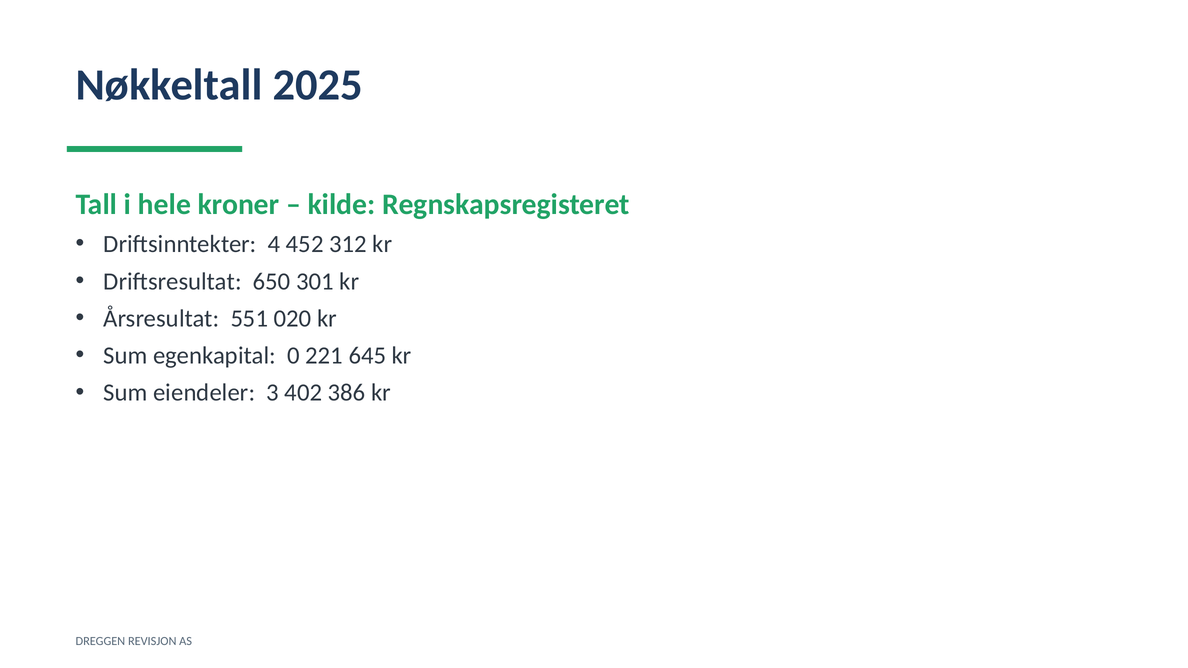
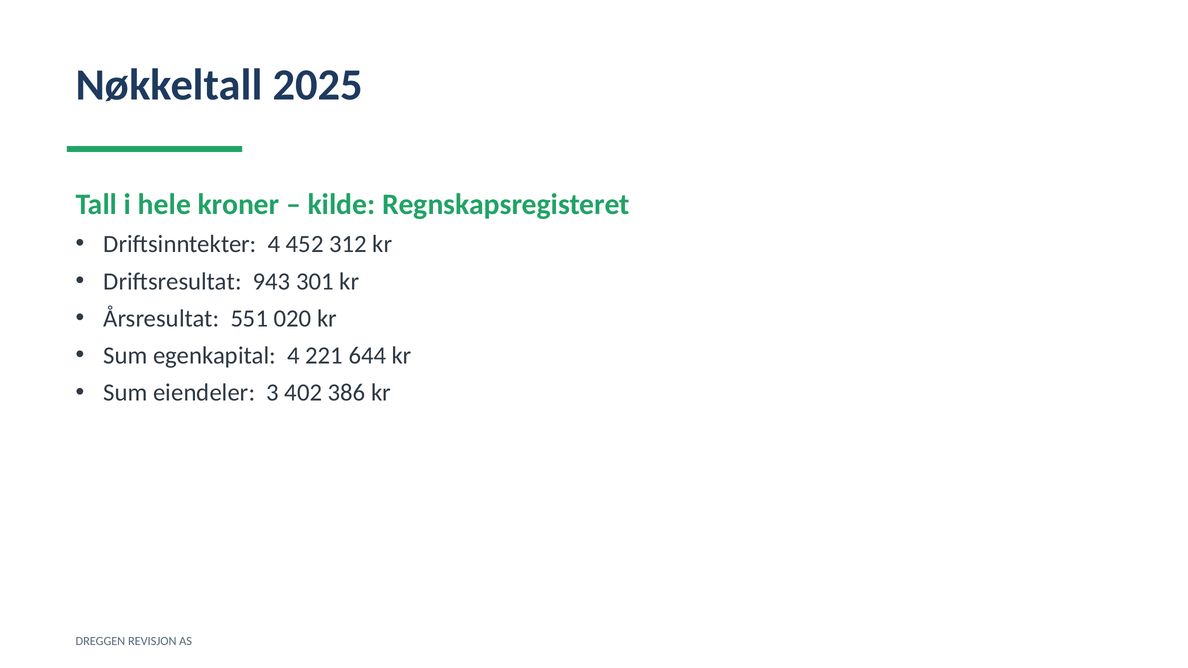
650: 650 -> 943
egenkapital 0: 0 -> 4
645: 645 -> 644
